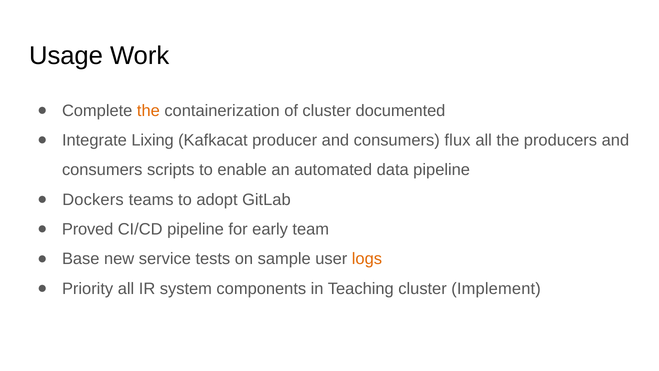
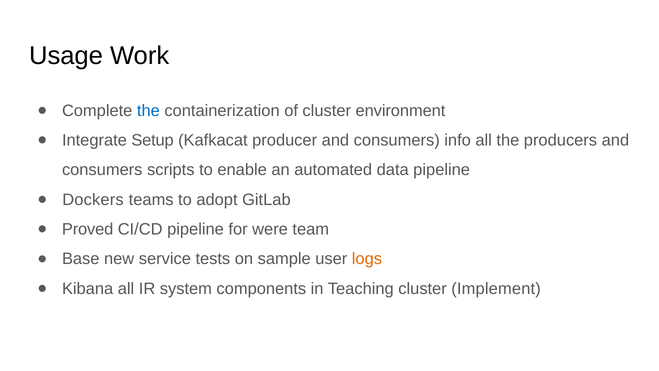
the at (148, 111) colour: orange -> blue
documented: documented -> environment
Lixing: Lixing -> Setup
flux: flux -> info
early: early -> were
Priority: Priority -> Kibana
